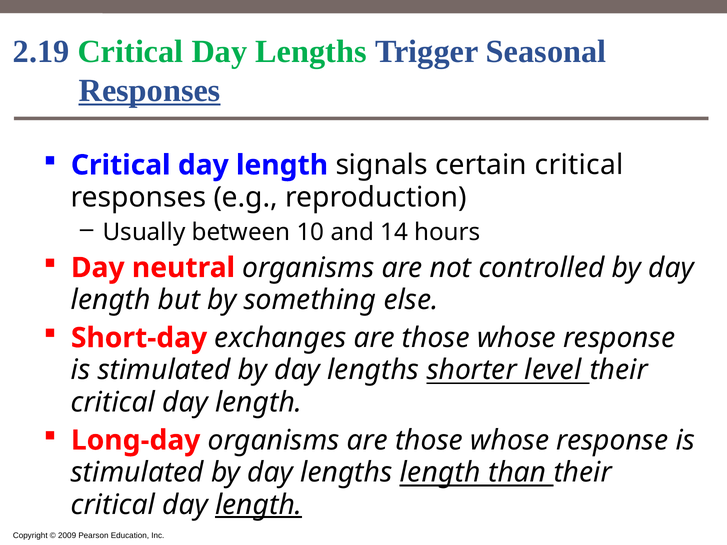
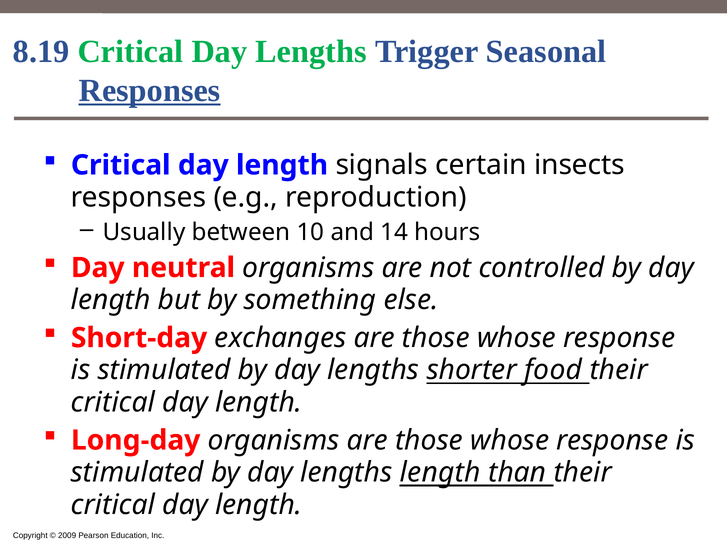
2.19: 2.19 -> 8.19
certain critical: critical -> insects
level: level -> food
length at (259, 505) underline: present -> none
